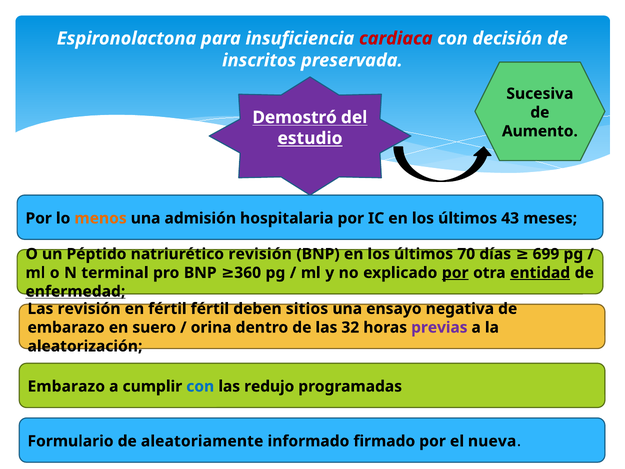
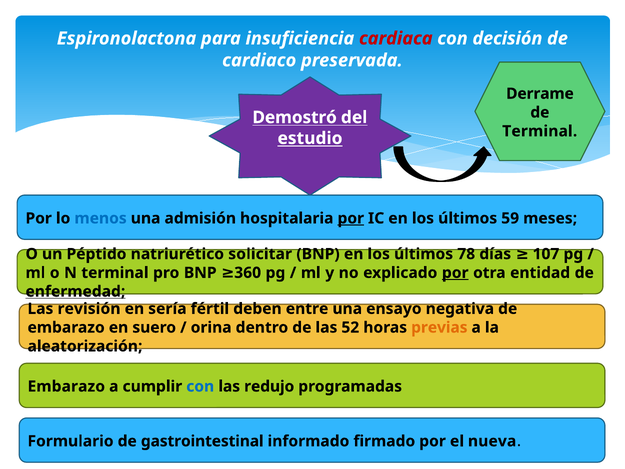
inscritos: inscritos -> cardiaco
Sucesiva: Sucesiva -> Derrame
Aumento at (540, 131): Aumento -> Terminal
menos colour: orange -> blue
por at (351, 218) underline: none -> present
43: 43 -> 59
natriurético revisión: revisión -> solicitar
70: 70 -> 78
699: 699 -> 107
entidad underline: present -> none
en fértil: fértil -> sería
sitios: sitios -> entre
32: 32 -> 52
previas colour: purple -> orange
aleatoriamente: aleatoriamente -> gastrointestinal
